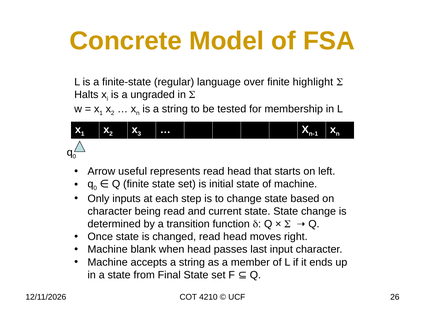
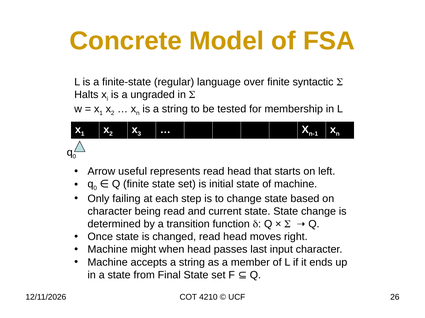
highlight: highlight -> syntactic
inputs: inputs -> failing
blank: blank -> might
